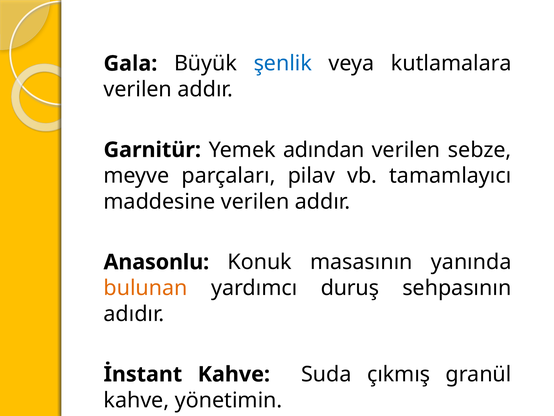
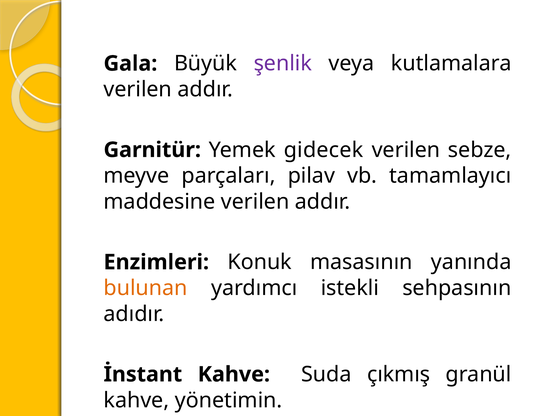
şenlik colour: blue -> purple
adından: adından -> gidecek
Anasonlu: Anasonlu -> Enzimleri
duruş: duruş -> istekli
